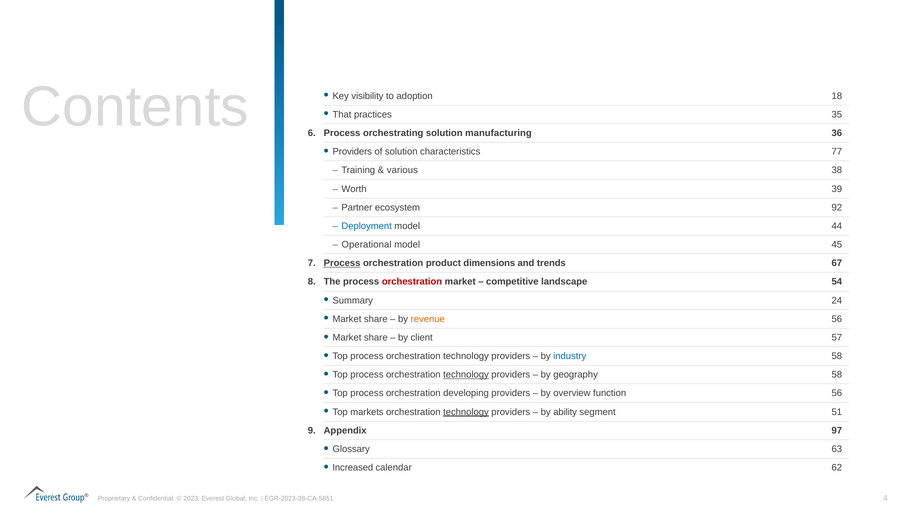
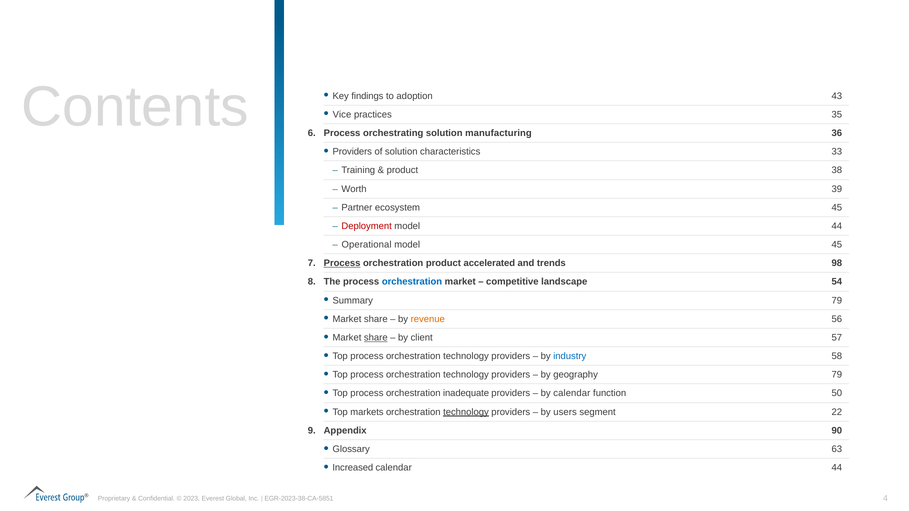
visibility: visibility -> findings
18: 18 -> 43
That: That -> Vice
77: 77 -> 33
various at (402, 170): various -> product
ecosystem 92: 92 -> 45
Deployment colour: blue -> red
dimensions: dimensions -> accelerated
67: 67 -> 98
orchestration at (412, 282) colour: red -> blue
Summary 24: 24 -> 79
share at (376, 338) underline: none -> present
technology at (466, 375) underline: present -> none
geography 58: 58 -> 79
developing: developing -> inadequate
by overview: overview -> calendar
function 56: 56 -> 50
ability: ability -> users
51: 51 -> 22
97: 97 -> 90
calendar 62: 62 -> 44
